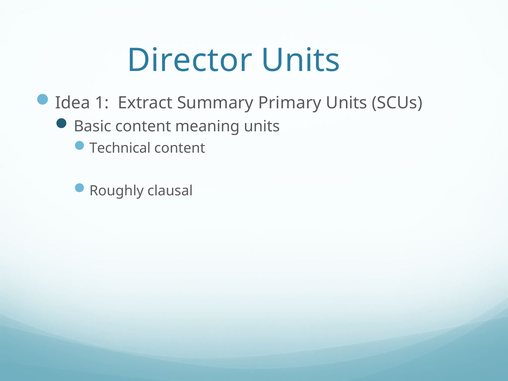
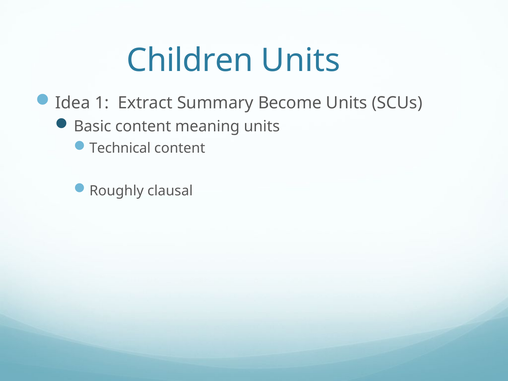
Director: Director -> Children
Primary: Primary -> Become
